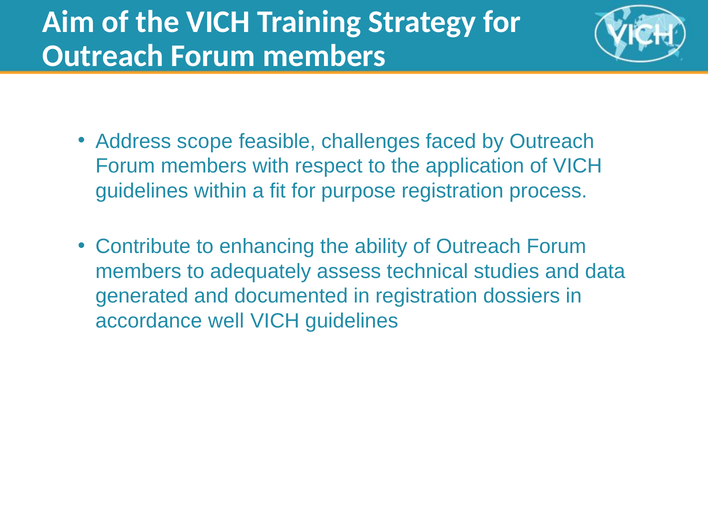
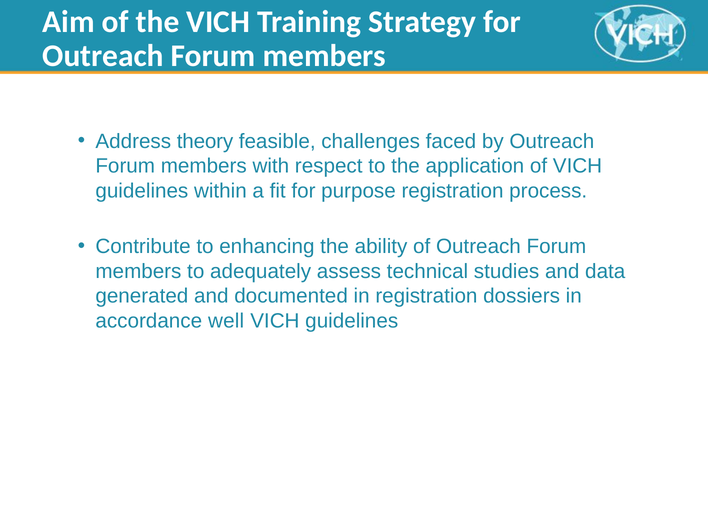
scope: scope -> theory
